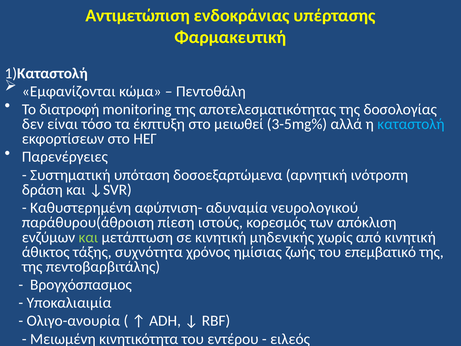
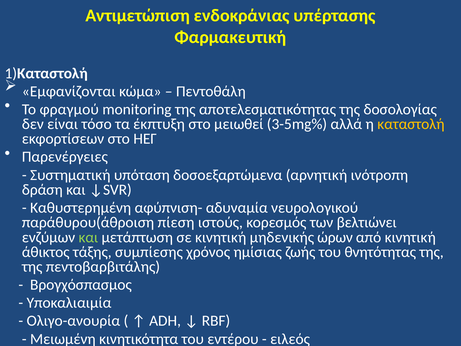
διατροφή: διατροφή -> φραγμού
καταστολή colour: light blue -> yellow
απόκλιση: απόκλιση -> βελτιώνει
χωρίς: χωρίς -> ώρων
συχνότητα: συχνότητα -> συμπίεσης
επεμβατικό: επεμβατικό -> θνητότητας
